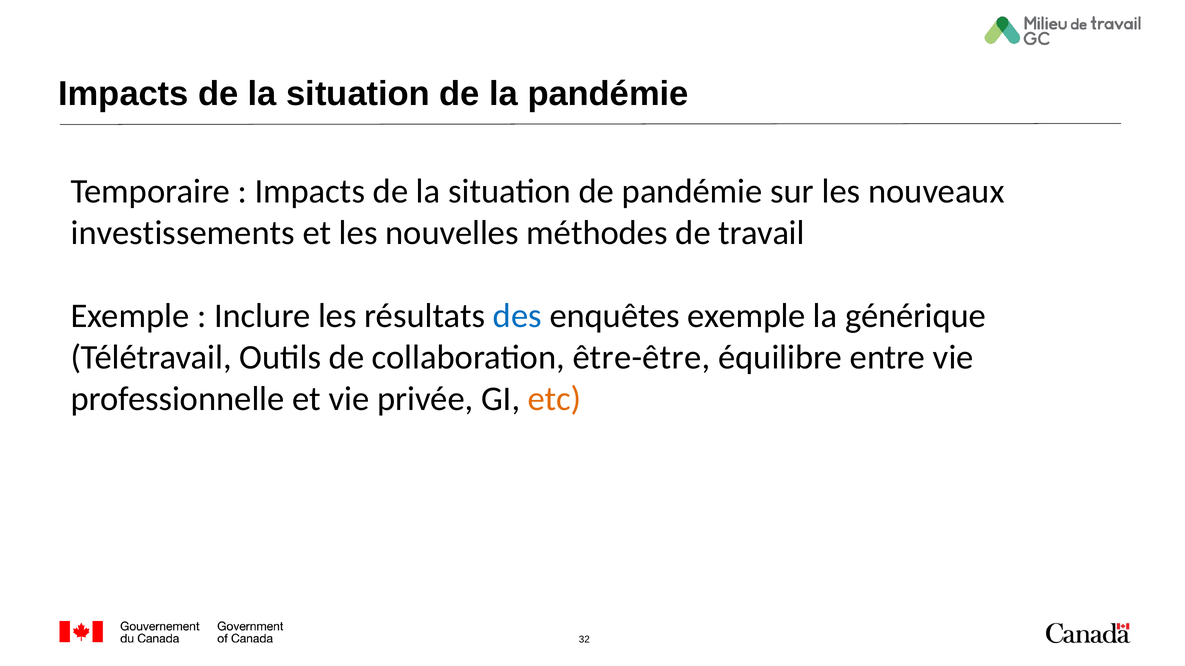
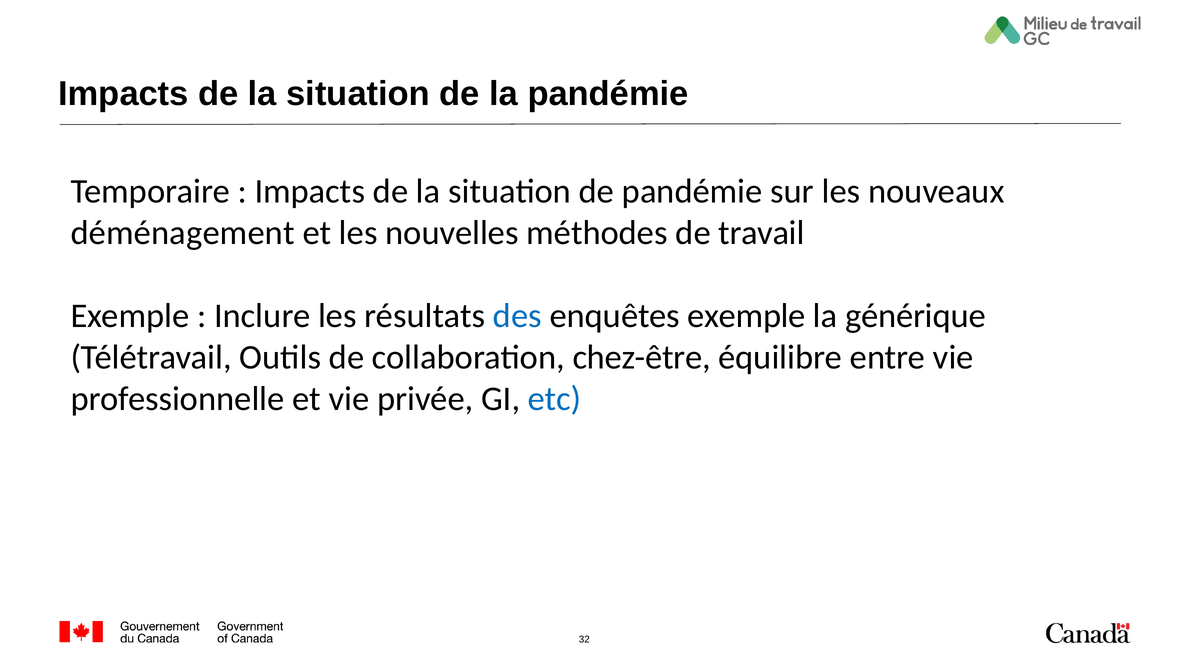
investissements: investissements -> déménagement
être-être: être-être -> chez-être
etc colour: orange -> blue
